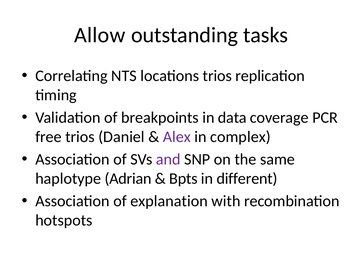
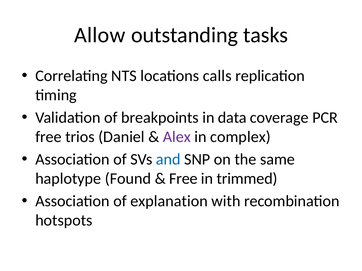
locations trios: trios -> calls
and colour: purple -> blue
Adrian: Adrian -> Found
Bpts at (183, 179): Bpts -> Free
different: different -> trimmed
